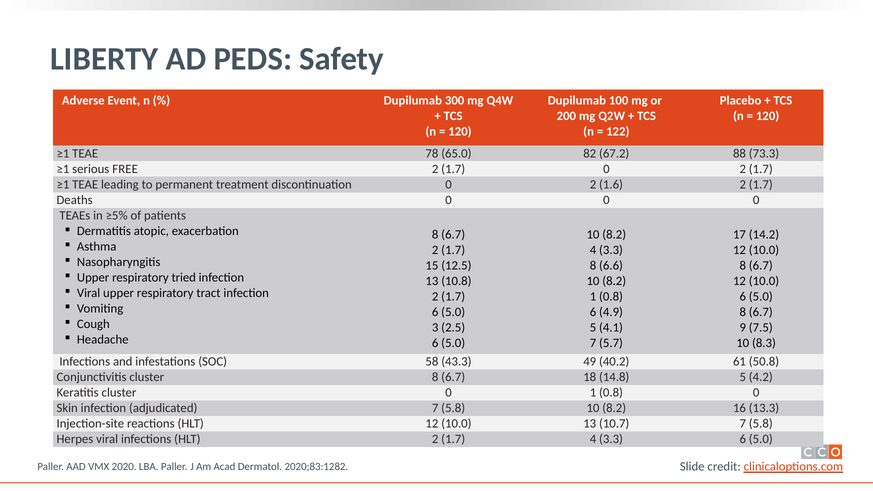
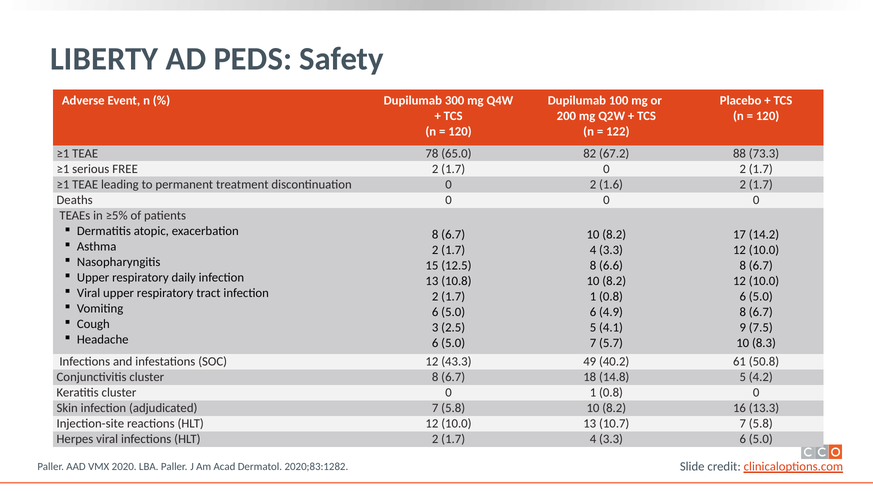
tried: tried -> daily
SOC 58: 58 -> 12
